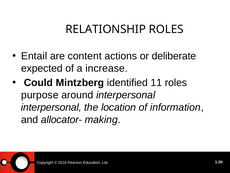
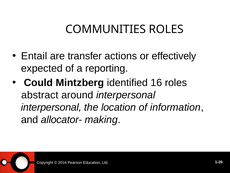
RELATIONSHIP: RELATIONSHIP -> COMMUNITIES
content: content -> transfer
deliberate: deliberate -> effectively
increase: increase -> reporting
11: 11 -> 16
purpose: purpose -> abstract
